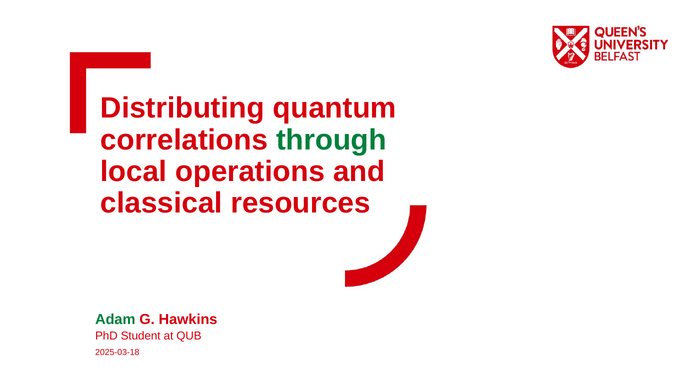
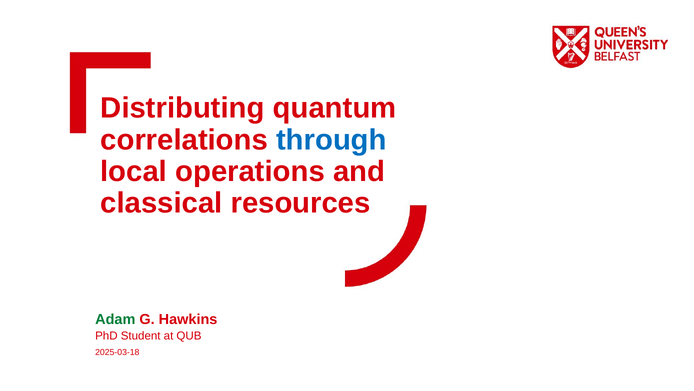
through colour: green -> blue
